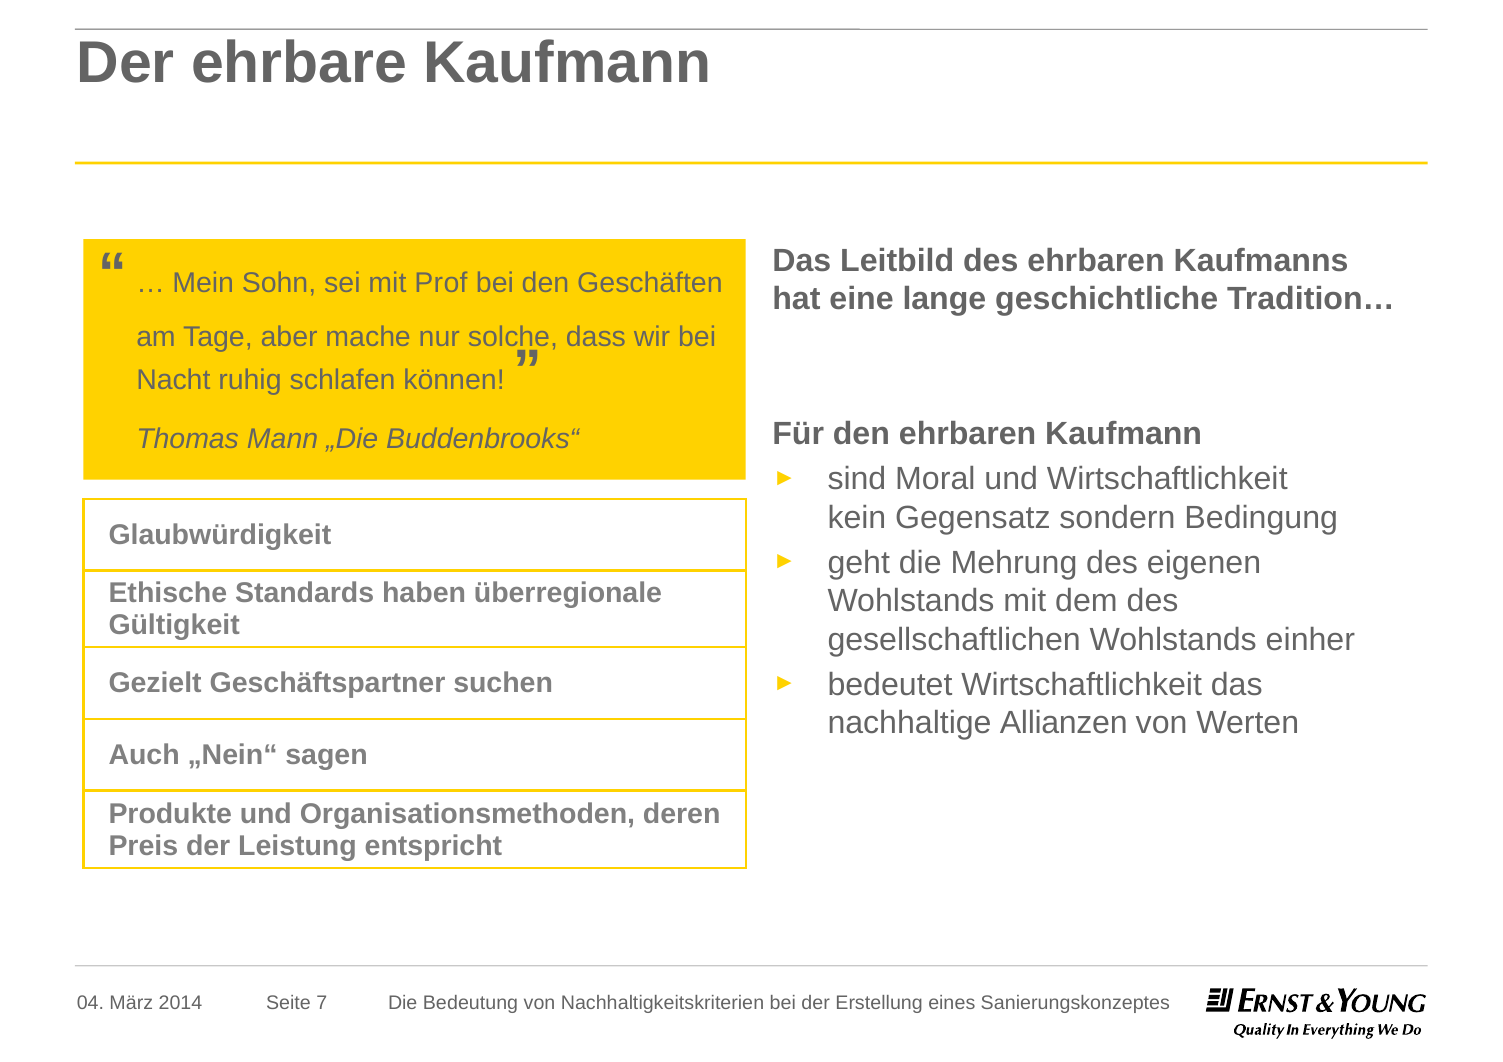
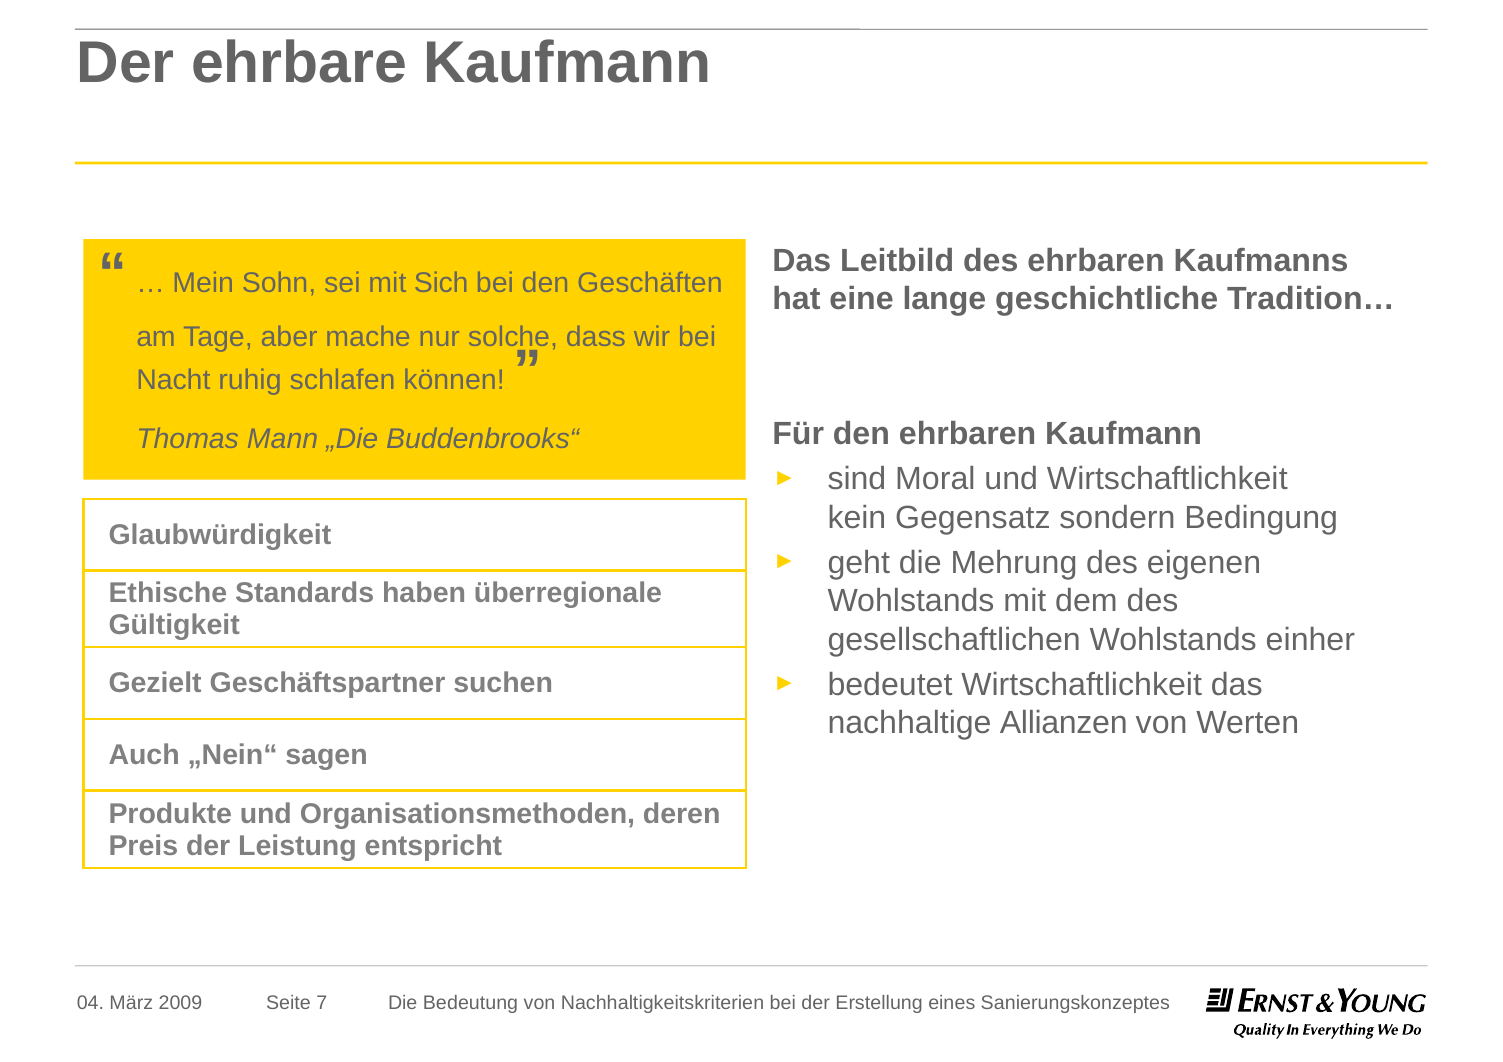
Prof: Prof -> Sich
2014: 2014 -> 2009
